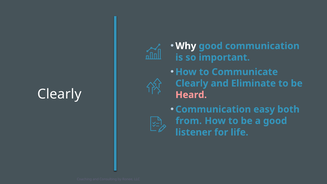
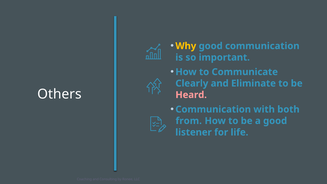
Why colour: white -> yellow
Clearly at (59, 94): Clearly -> Others
easy: easy -> with
